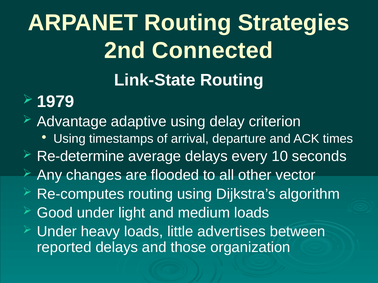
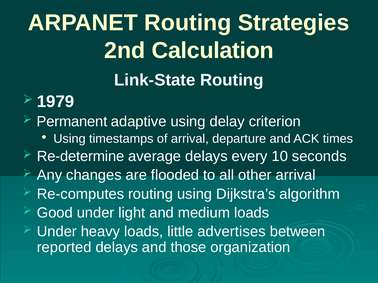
Connected: Connected -> Calculation
Advantage: Advantage -> Permanent
other vector: vector -> arrival
